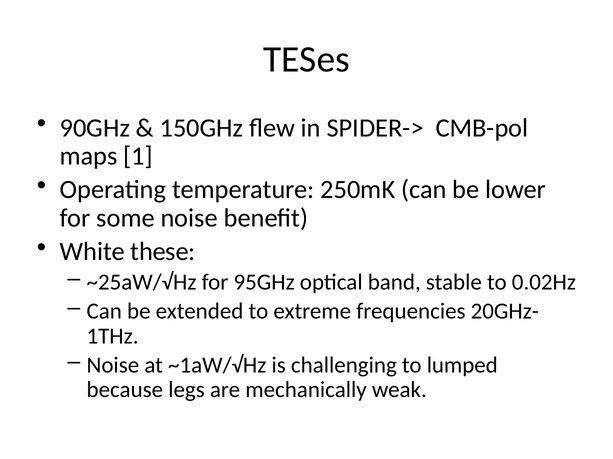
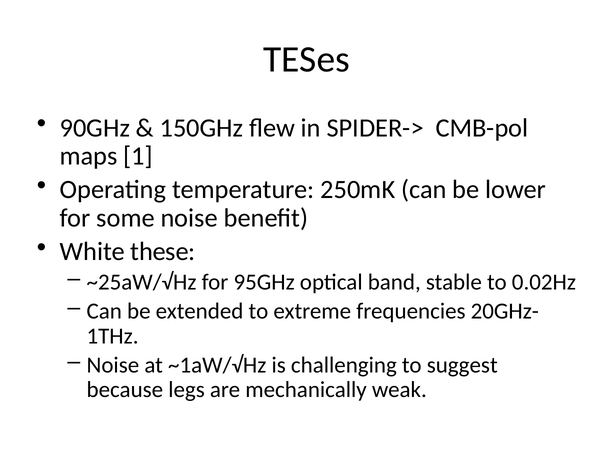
lumped: lumped -> suggest
